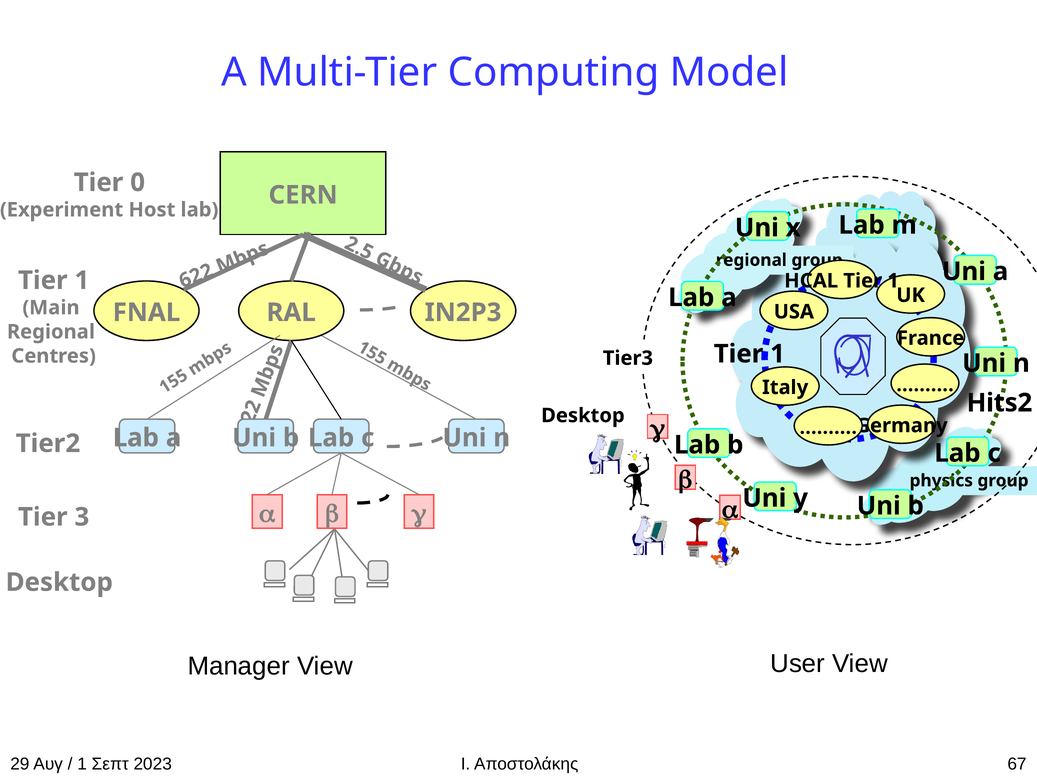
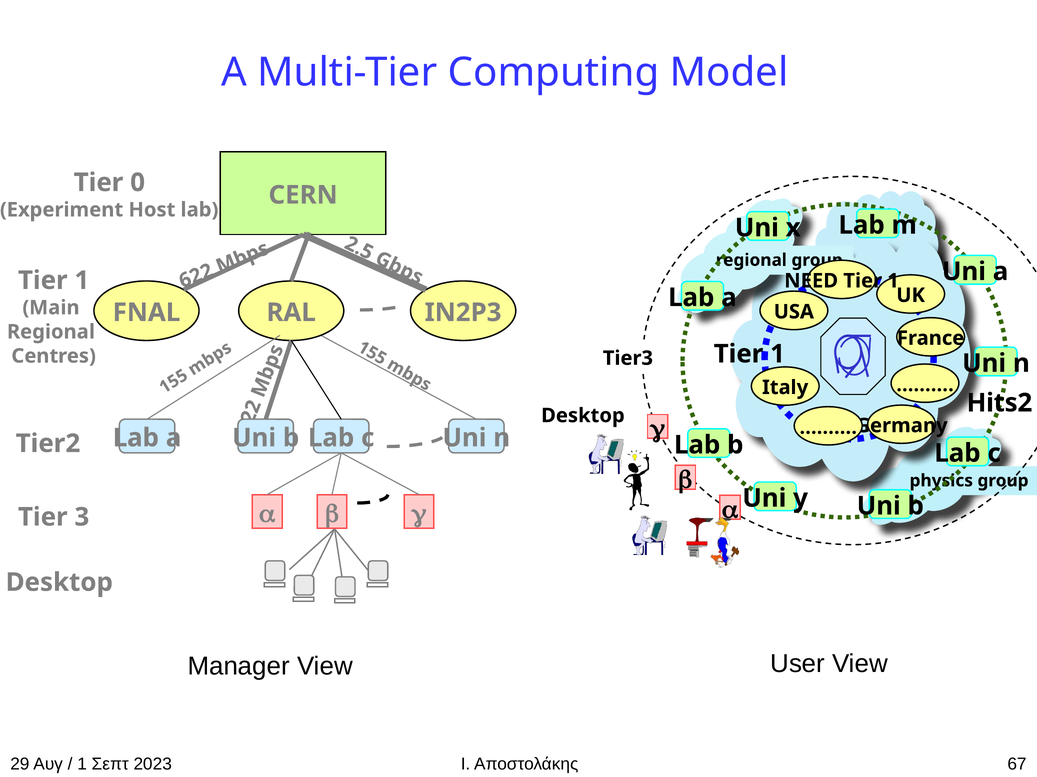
HCAL: HCAL -> NEED
